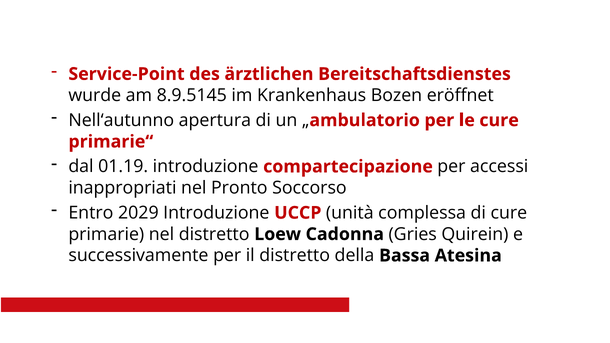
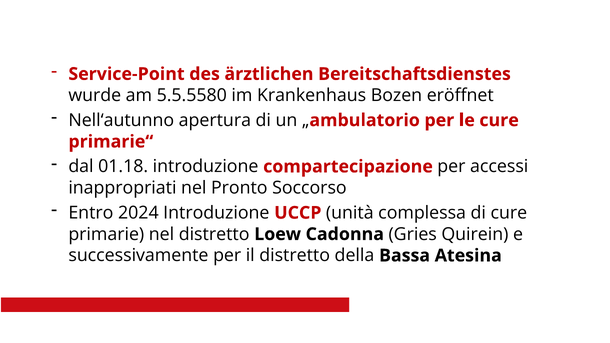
8.9.5145: 8.9.5145 -> 5.5.5580
01.19: 01.19 -> 01.18
2029: 2029 -> 2024
